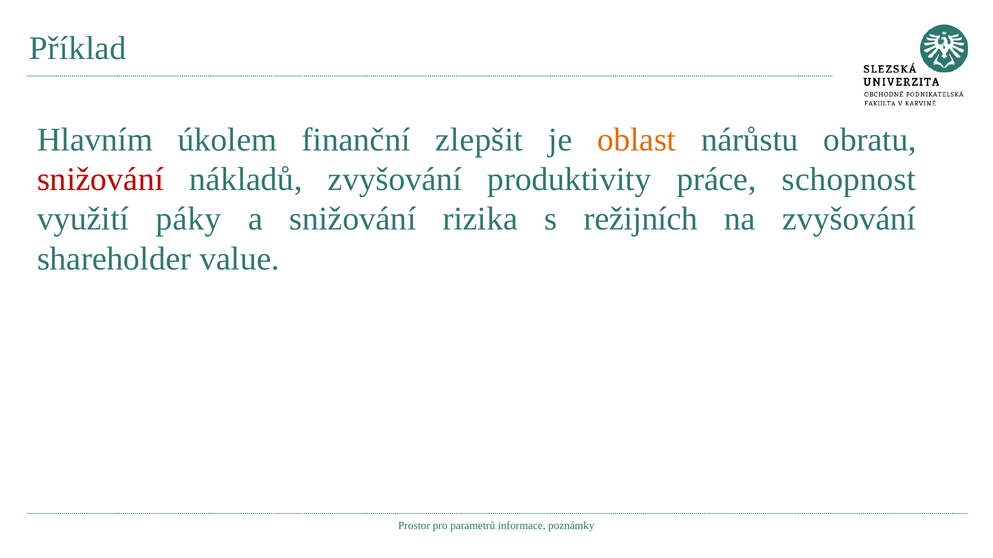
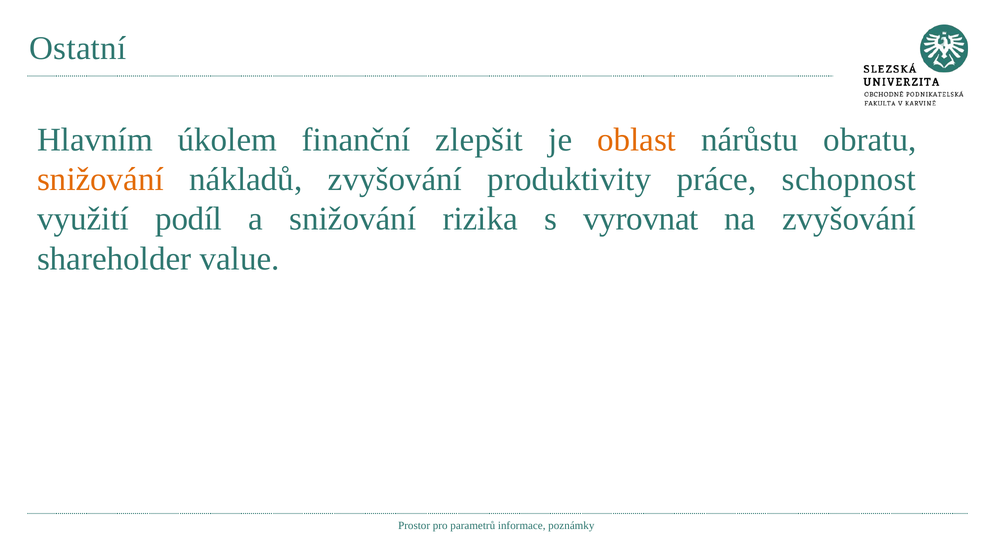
Příklad: Příklad -> Ostatní
snižování at (100, 179) colour: red -> orange
páky: páky -> podíl
režijních: režijních -> vyrovnat
